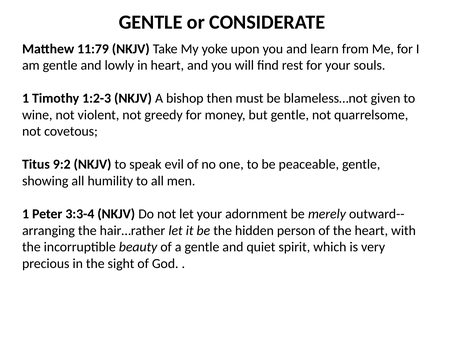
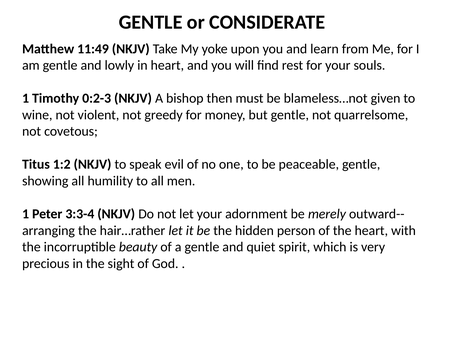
11:79: 11:79 -> 11:49
1:2-3: 1:2-3 -> 0:2-3
9:2: 9:2 -> 1:2
